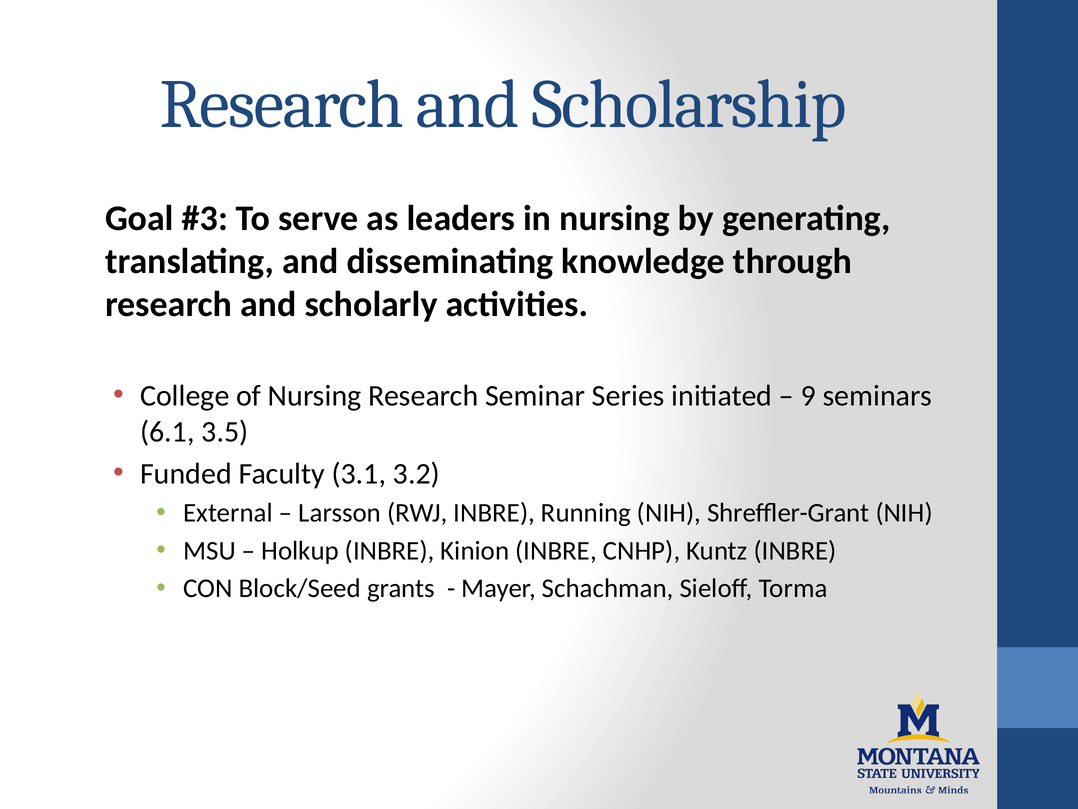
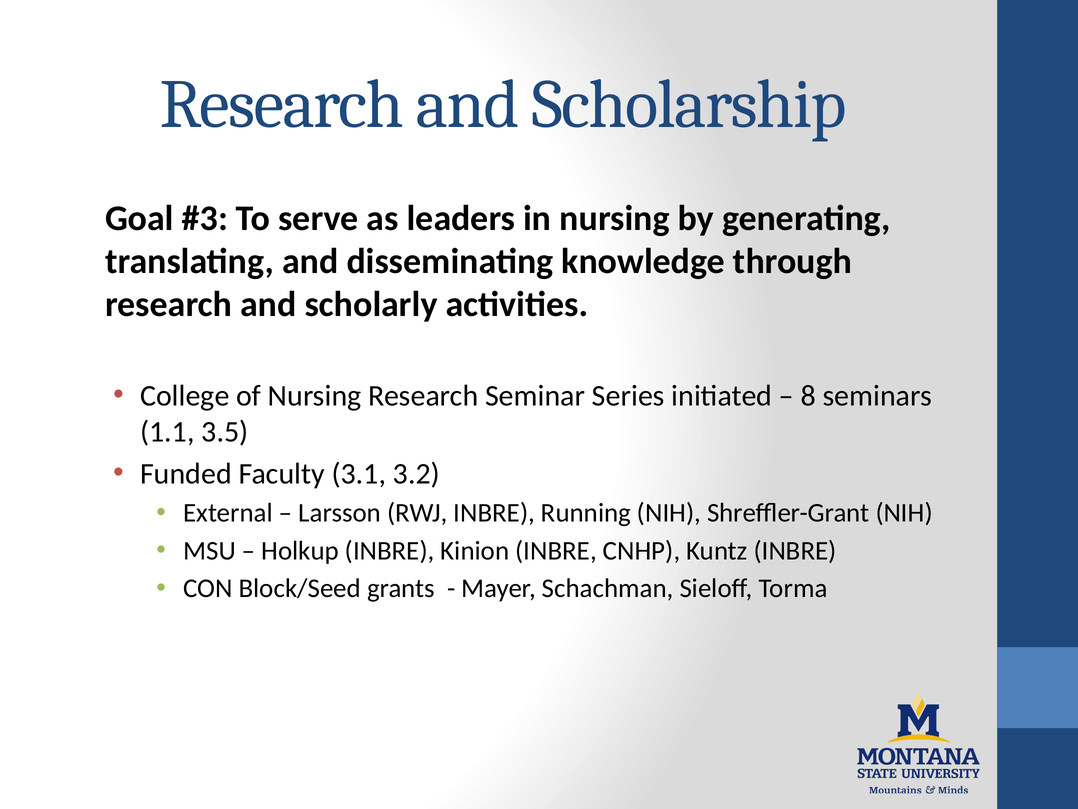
9: 9 -> 8
6.1: 6.1 -> 1.1
